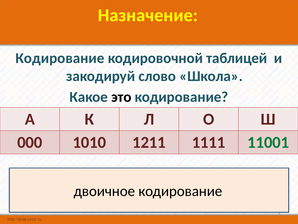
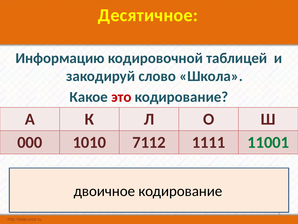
Назначение: Назначение -> Десятичное
Кодирование at (60, 58): Кодирование -> Информацию
это colour: black -> red
1211: 1211 -> 7112
